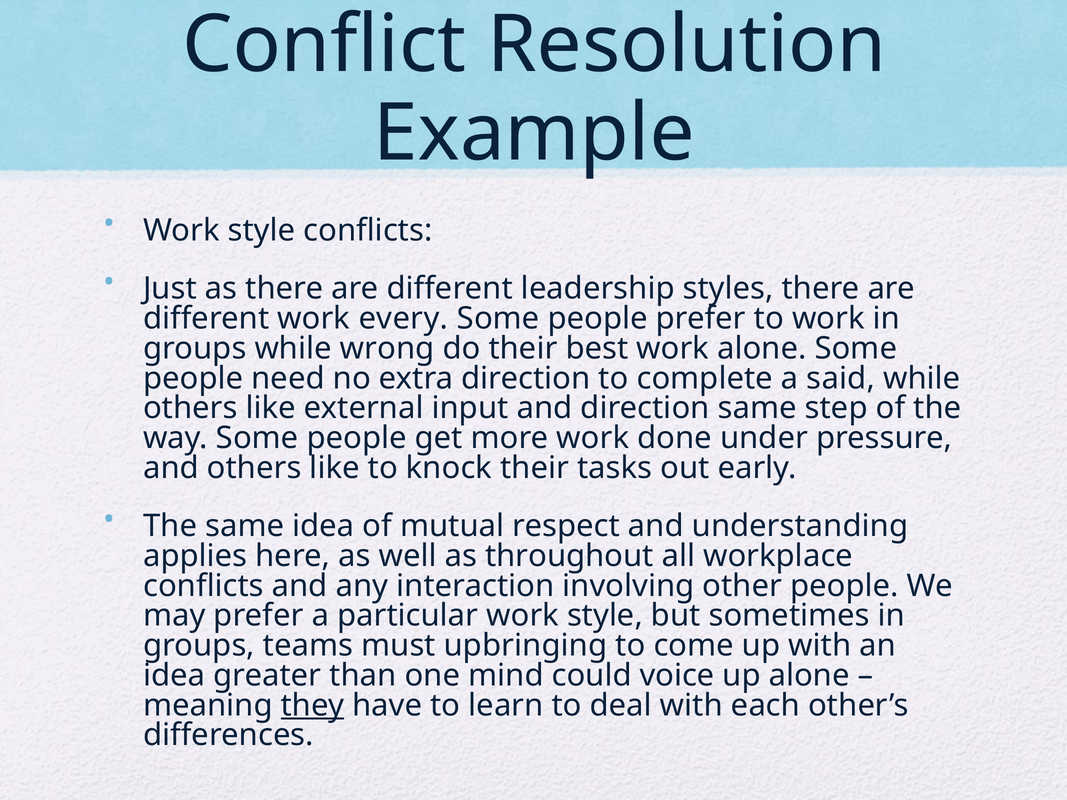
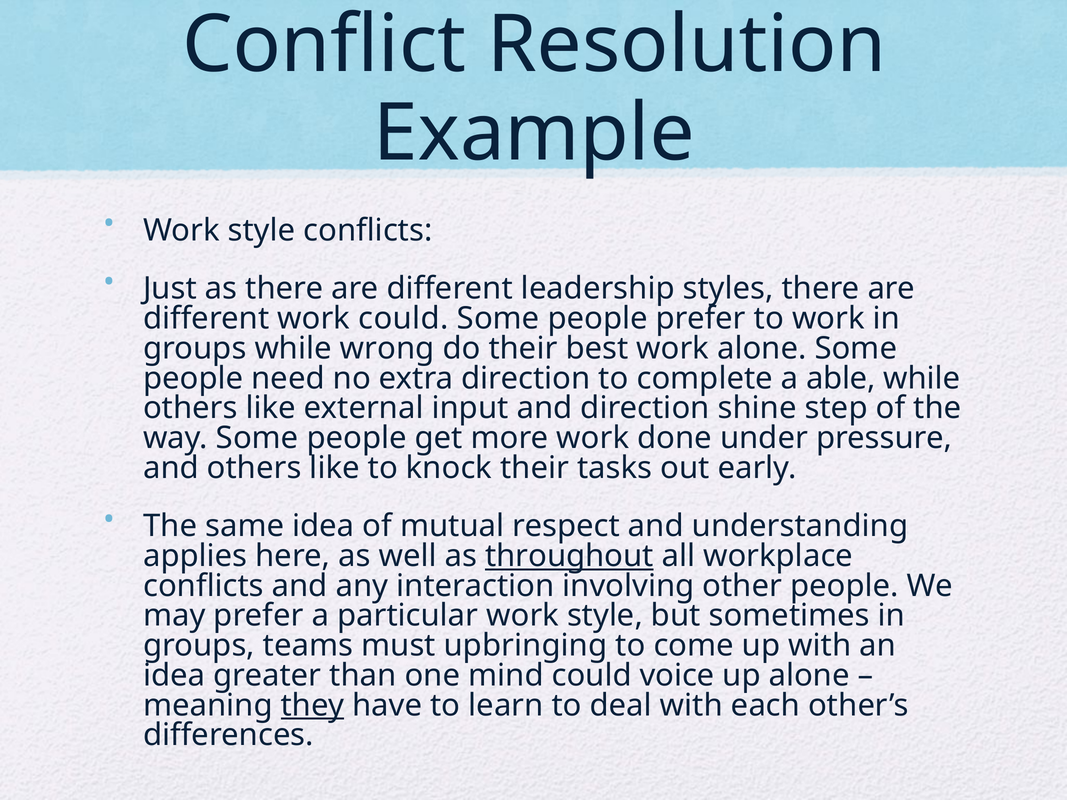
work every: every -> could
said: said -> able
direction same: same -> shine
throughout underline: none -> present
